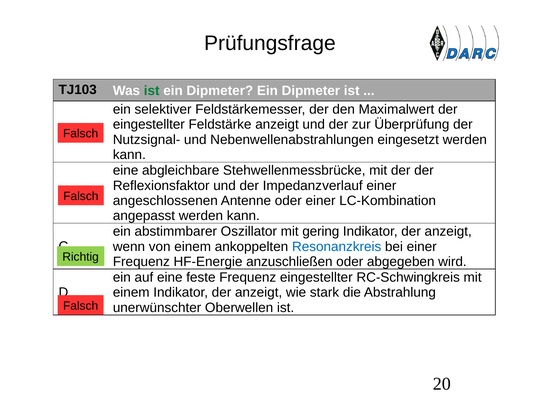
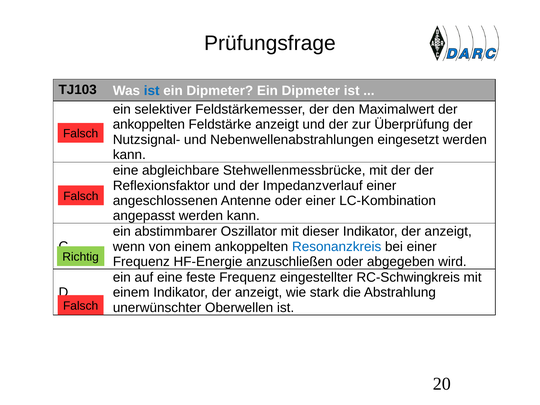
ist at (152, 91) colour: green -> blue
eingestellter at (149, 125): eingestellter -> ankoppelten
gering: gering -> dieser
